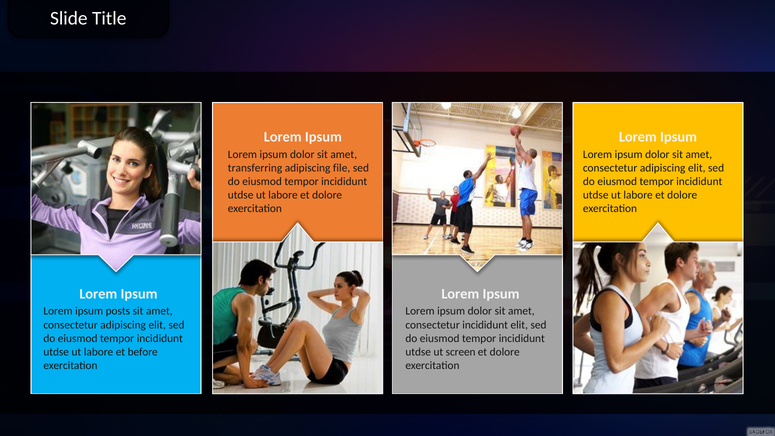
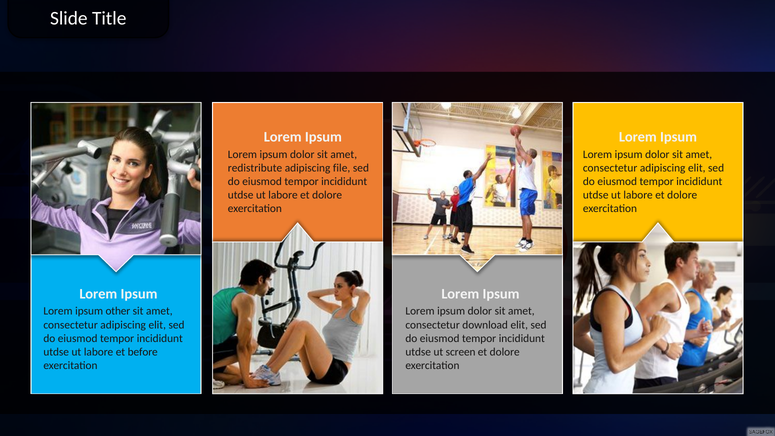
transferring: transferring -> redistribute
posts: posts -> other
consectetur incididunt: incididunt -> download
